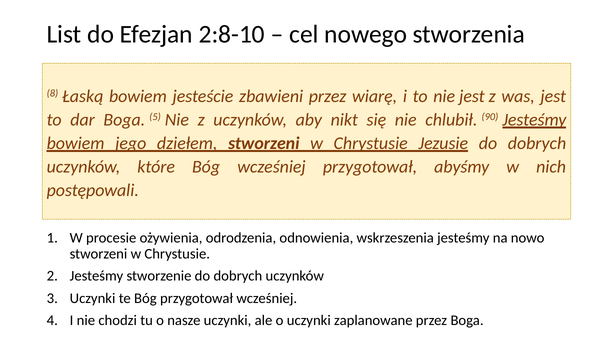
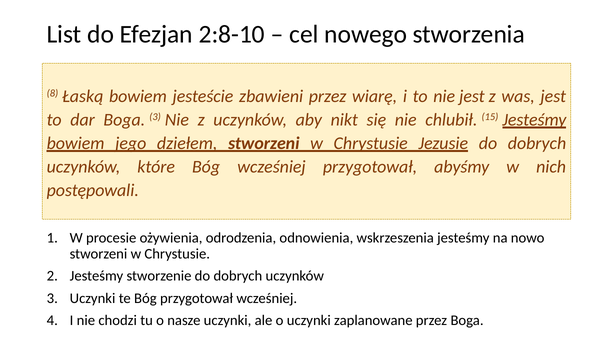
Boga 5: 5 -> 3
90: 90 -> 15
